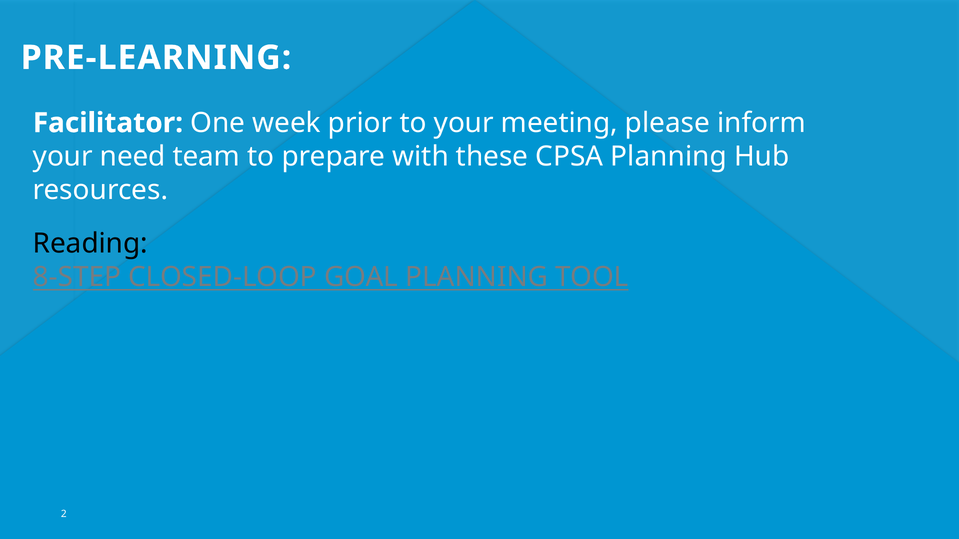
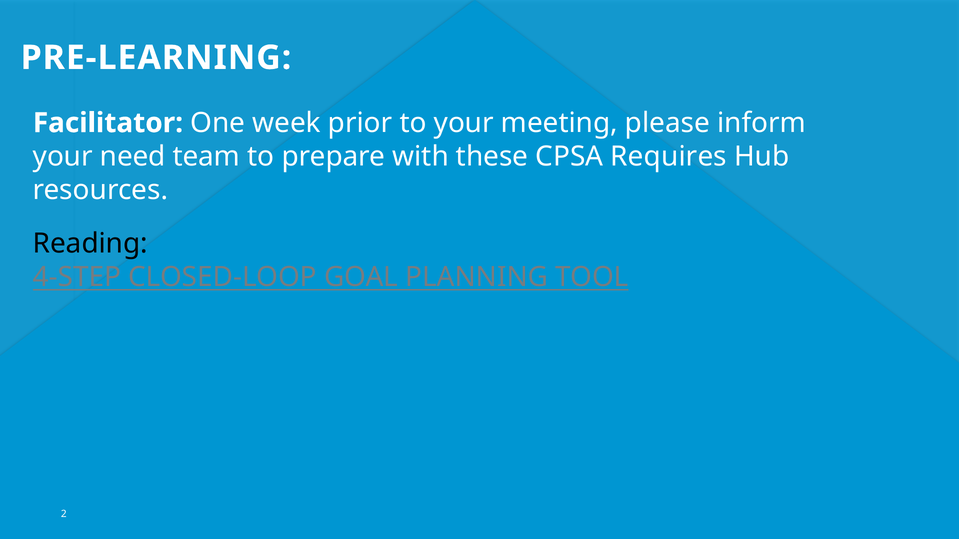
CPSA Planning: Planning -> Requires
8-STEP: 8-STEP -> 4-STEP
